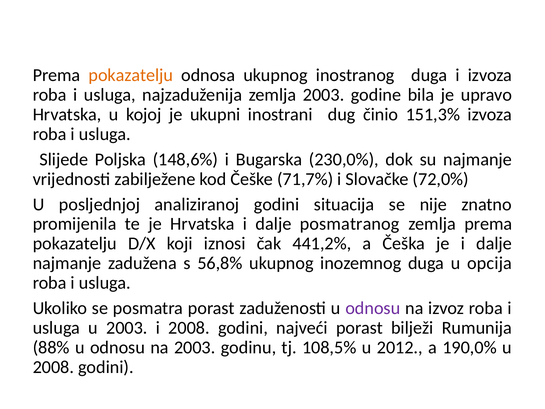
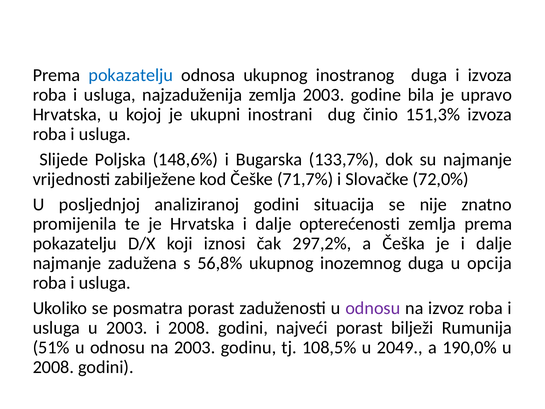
pokazatelju at (131, 75) colour: orange -> blue
230,0%: 230,0% -> 133,7%
posmatranog: posmatranog -> opterećenosti
441,2%: 441,2% -> 297,2%
88%: 88% -> 51%
2012: 2012 -> 2049
